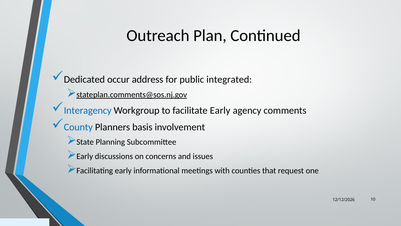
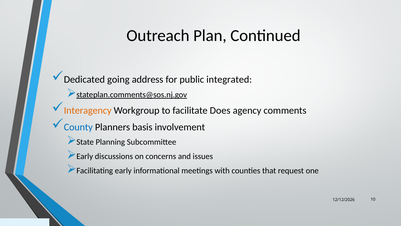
occur: occur -> going
Interagency colour: blue -> orange
facilitate Early: Early -> Does
